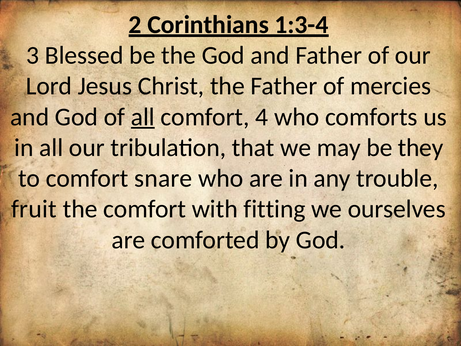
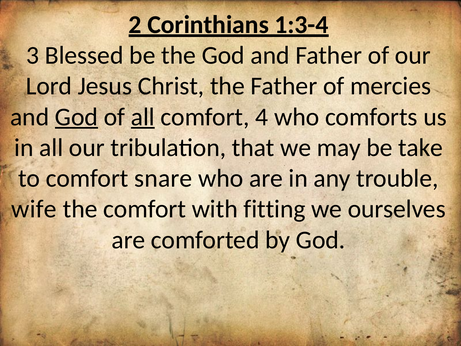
God at (76, 117) underline: none -> present
they: they -> take
fruit: fruit -> wife
